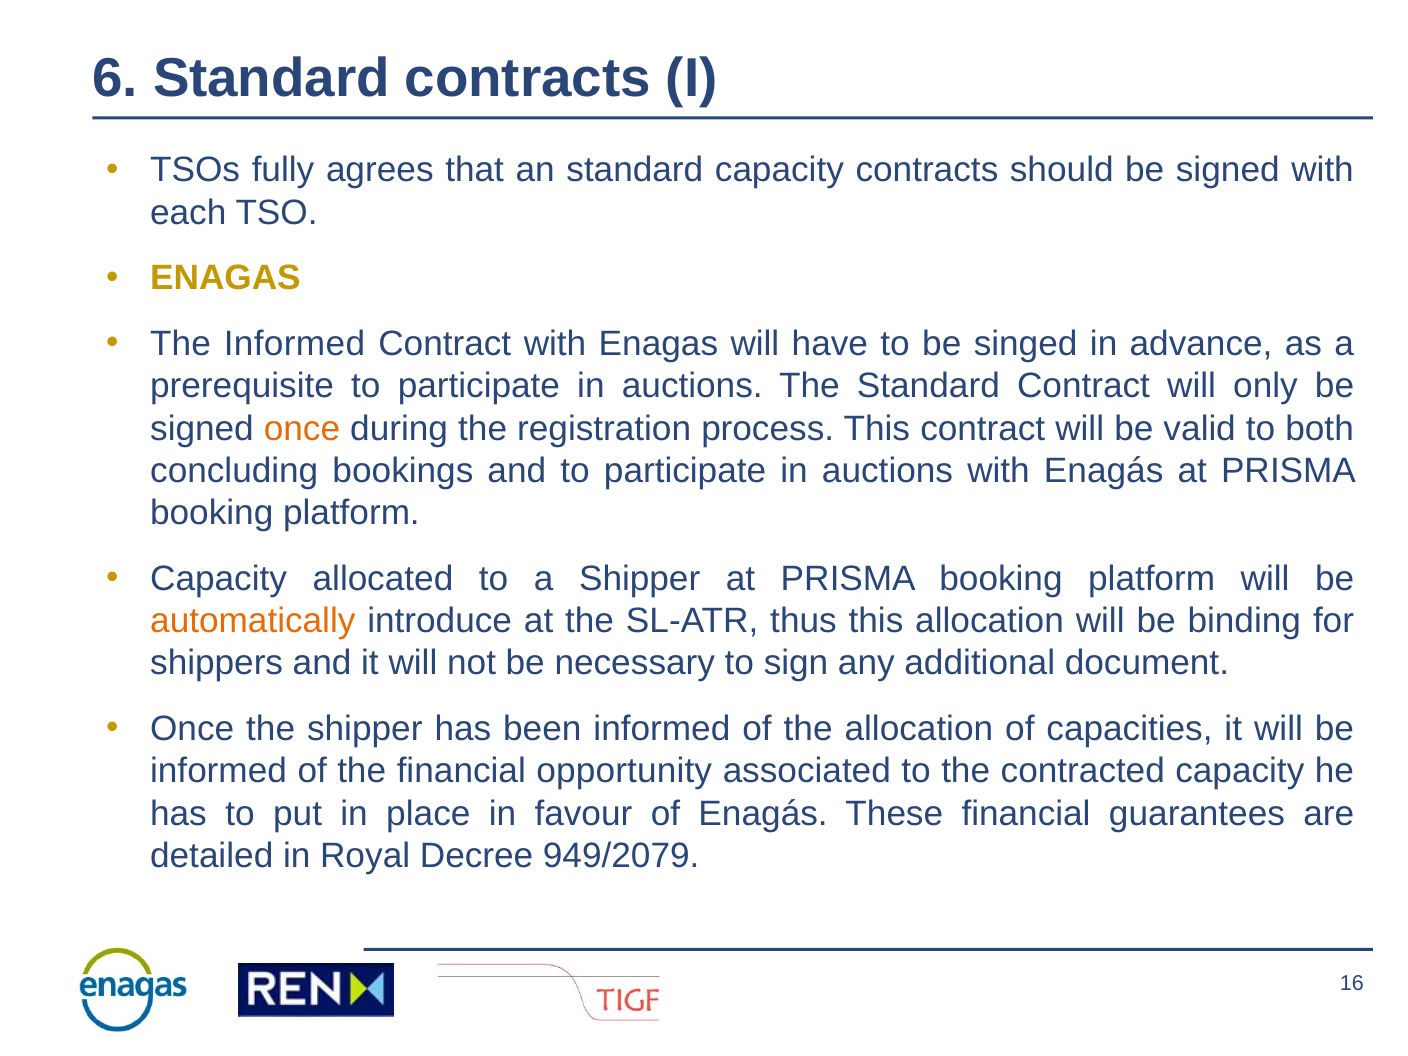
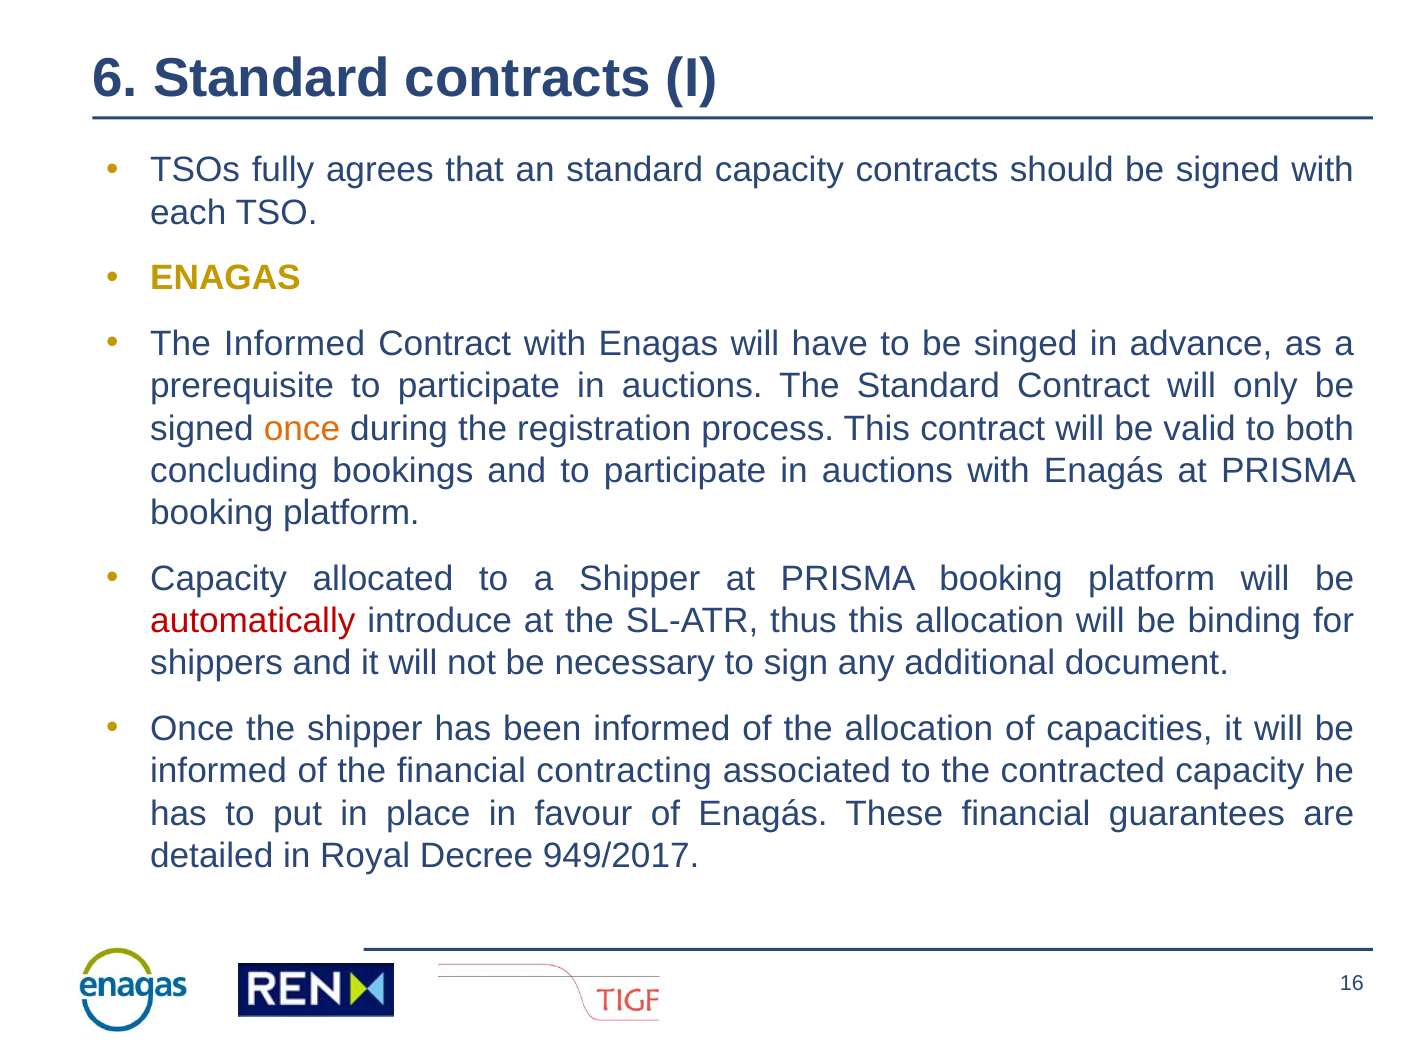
automatically colour: orange -> red
opportunity: opportunity -> contracting
949/2079: 949/2079 -> 949/2017
